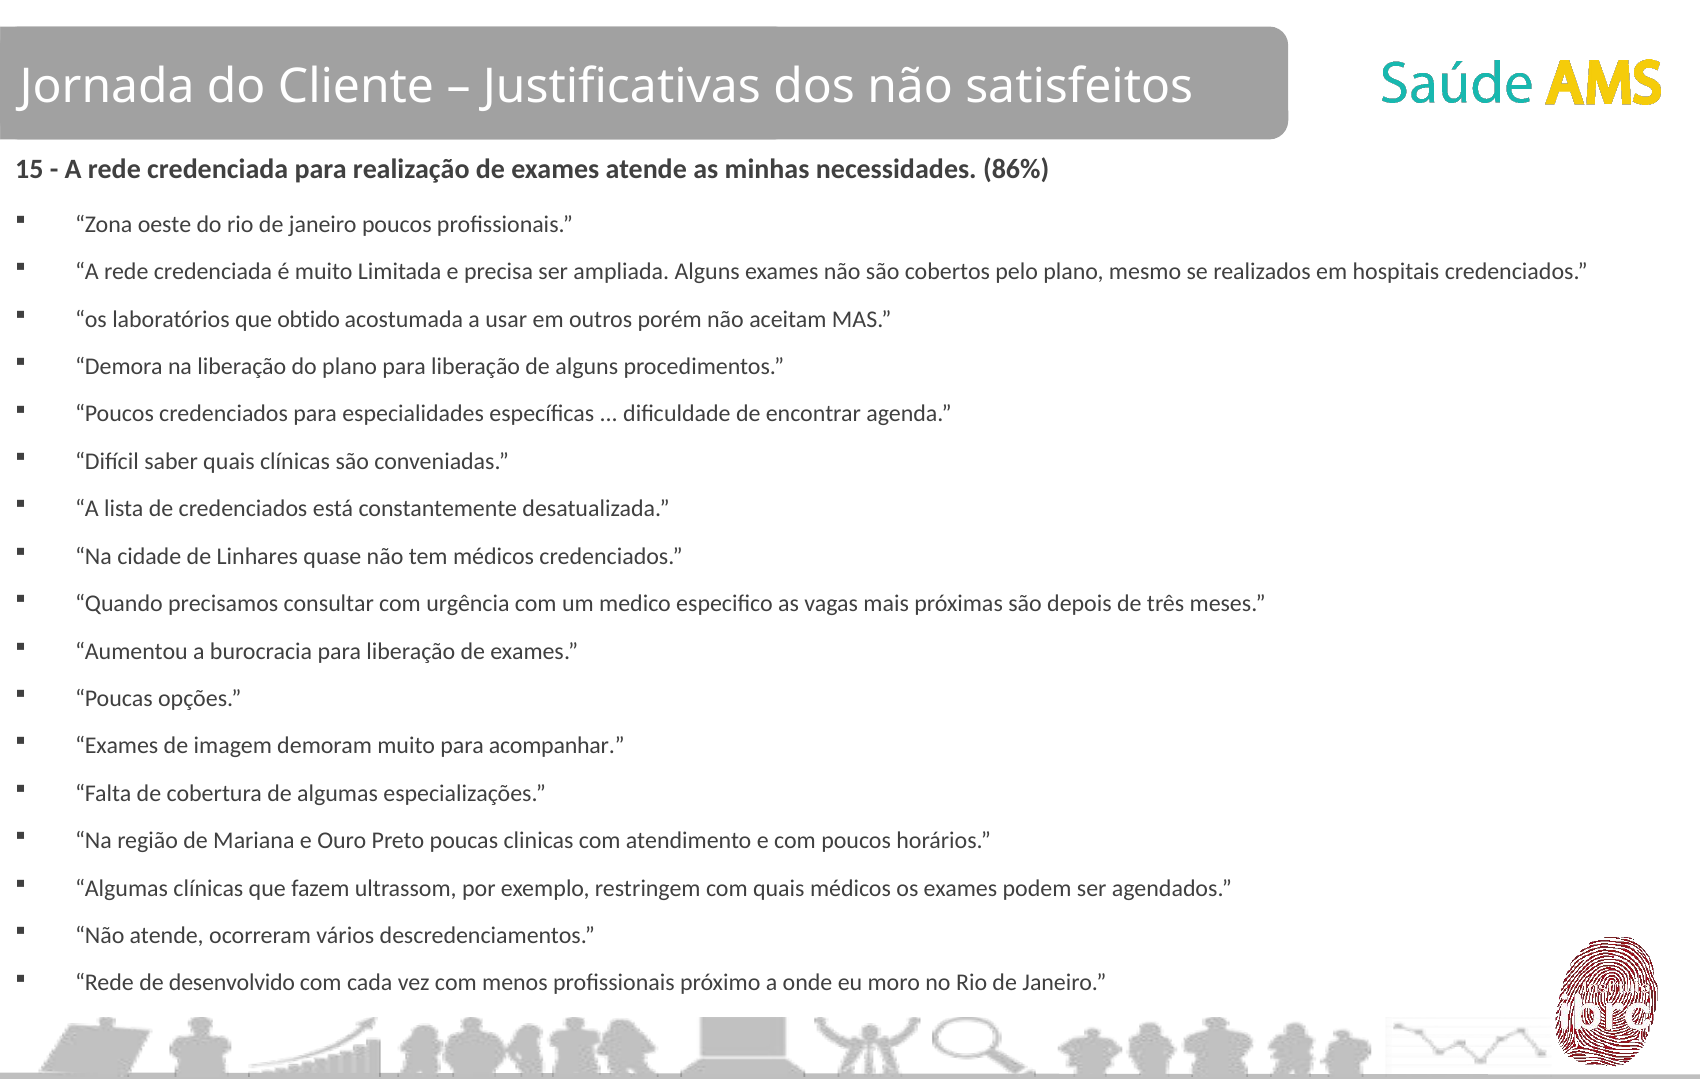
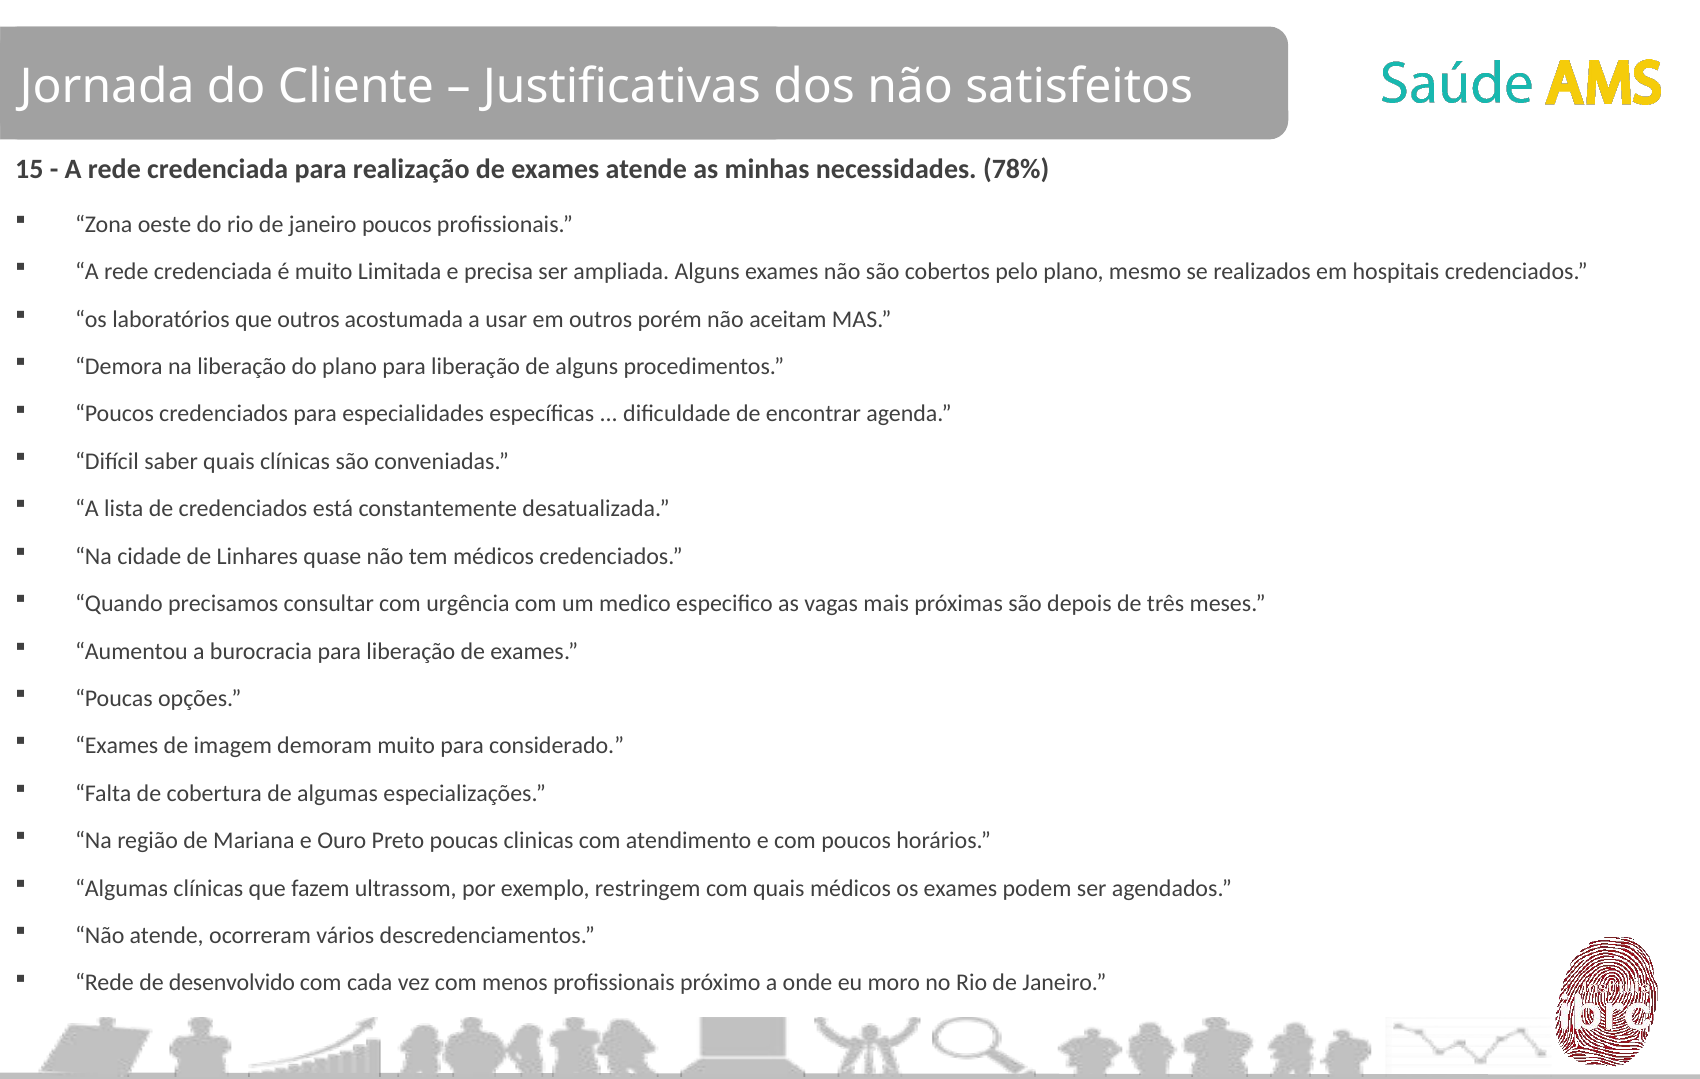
86%: 86% -> 78%
que obtido: obtido -> outros
acompanhar: acompanhar -> considerado
